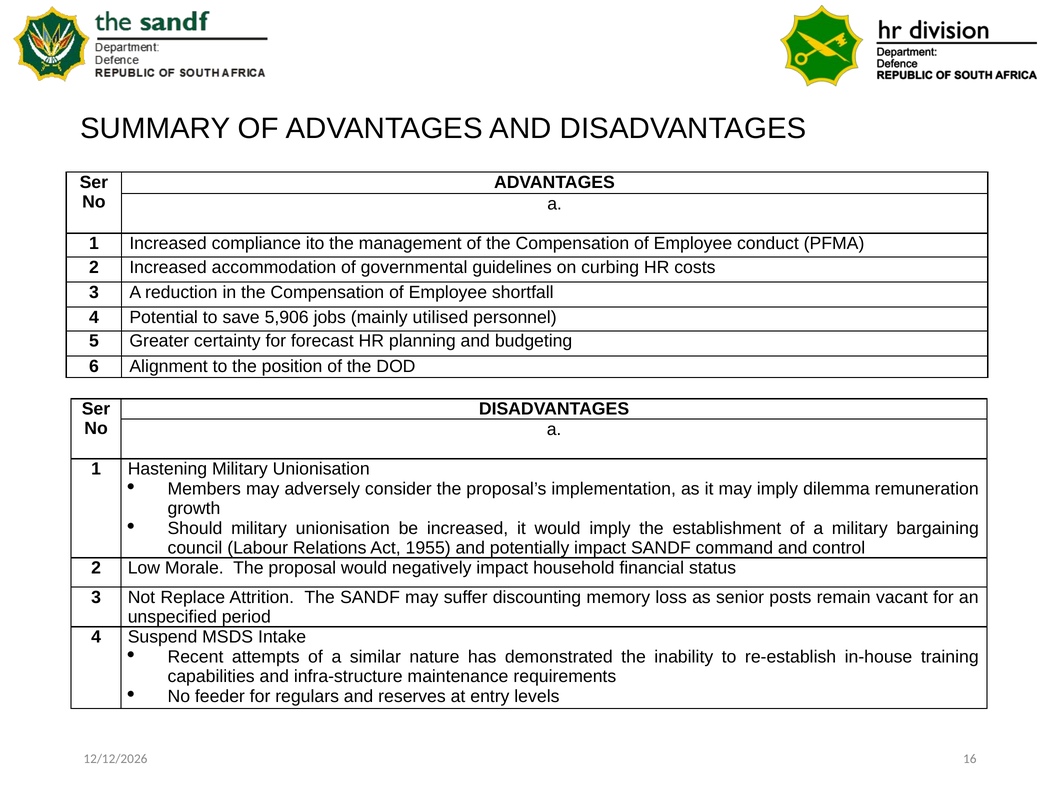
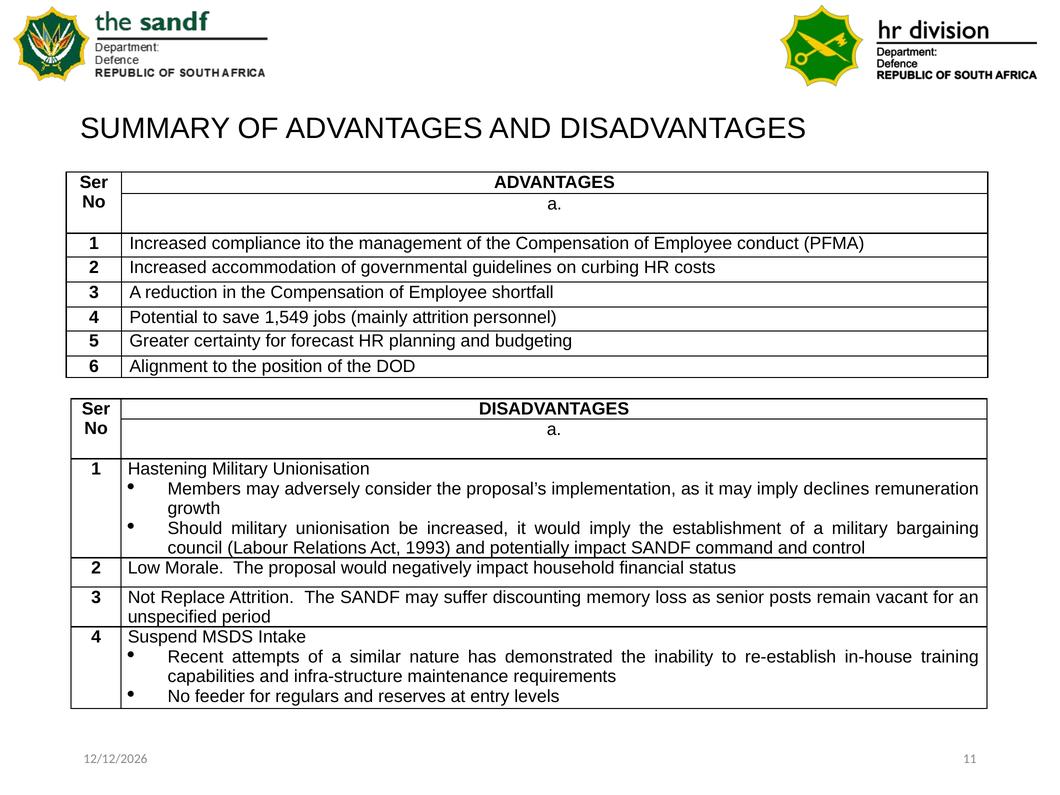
5,906: 5,906 -> 1,549
mainly utilised: utilised -> attrition
dilemma: dilemma -> declines
1955: 1955 -> 1993
16: 16 -> 11
